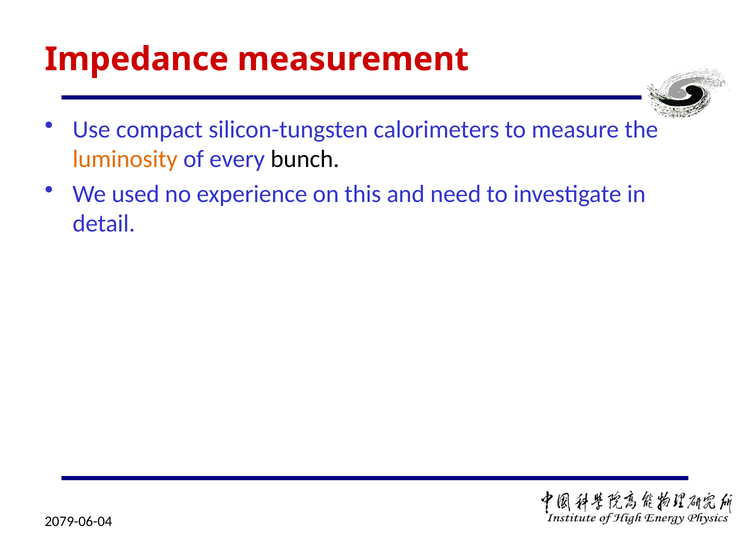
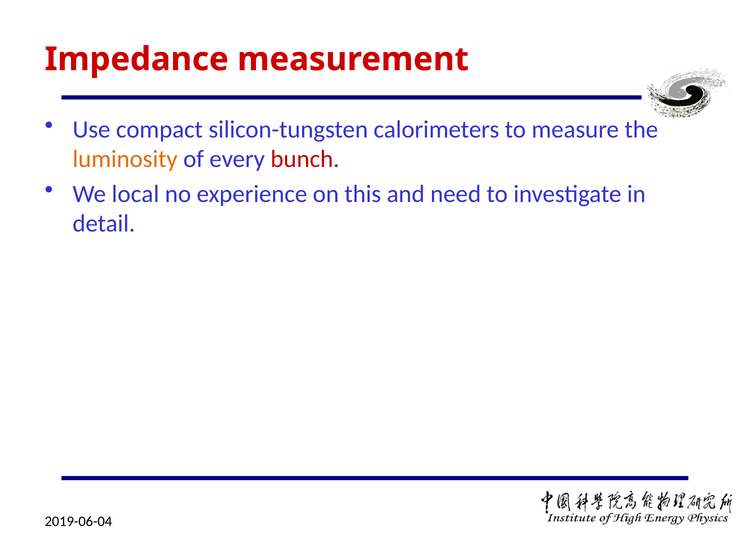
bunch colour: black -> red
used: used -> local
2079-06-04: 2079-06-04 -> 2019-06-04
